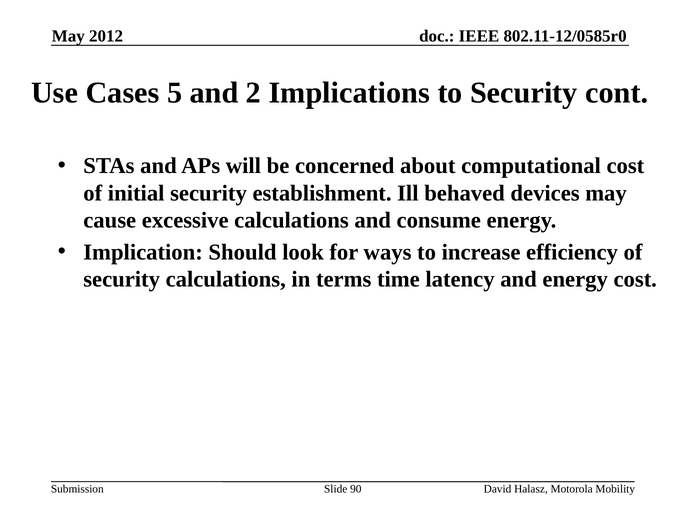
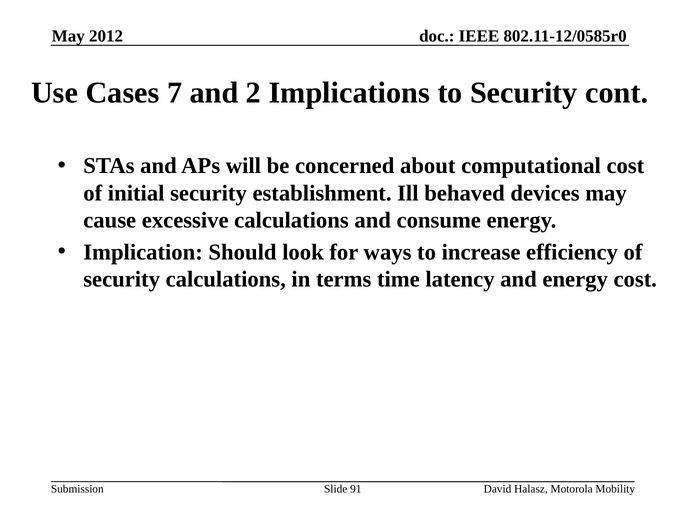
5: 5 -> 7
90: 90 -> 91
